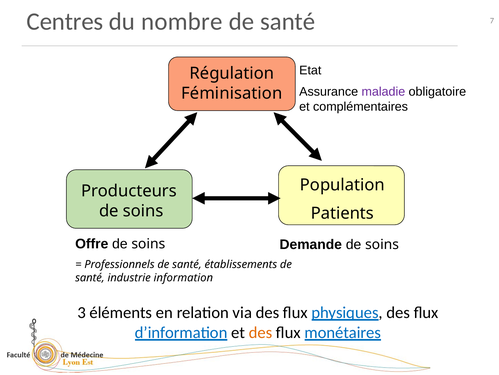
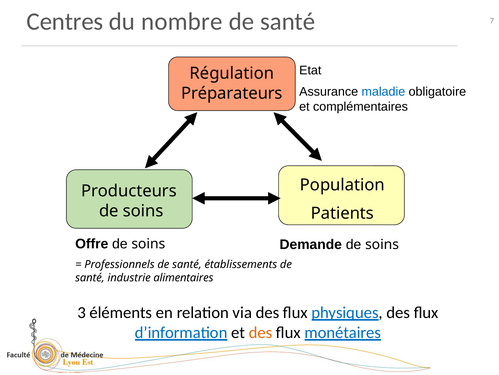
maladie colour: purple -> blue
Féminisation: Féminisation -> Préparateurs
information: information -> alimentaires
